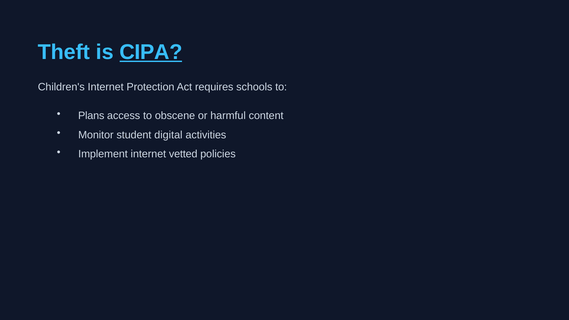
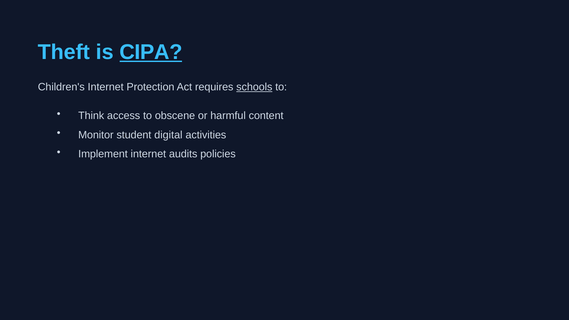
schools underline: none -> present
Plans: Plans -> Think
vetted: vetted -> audits
